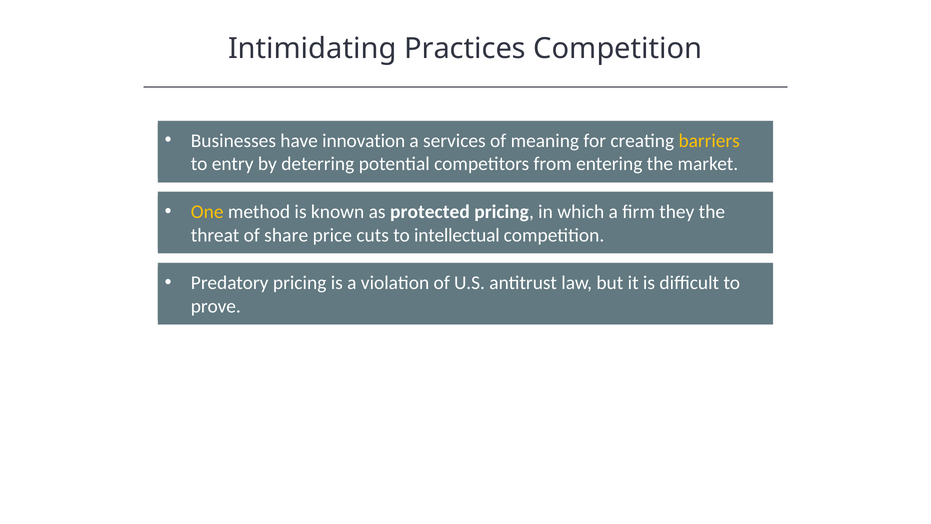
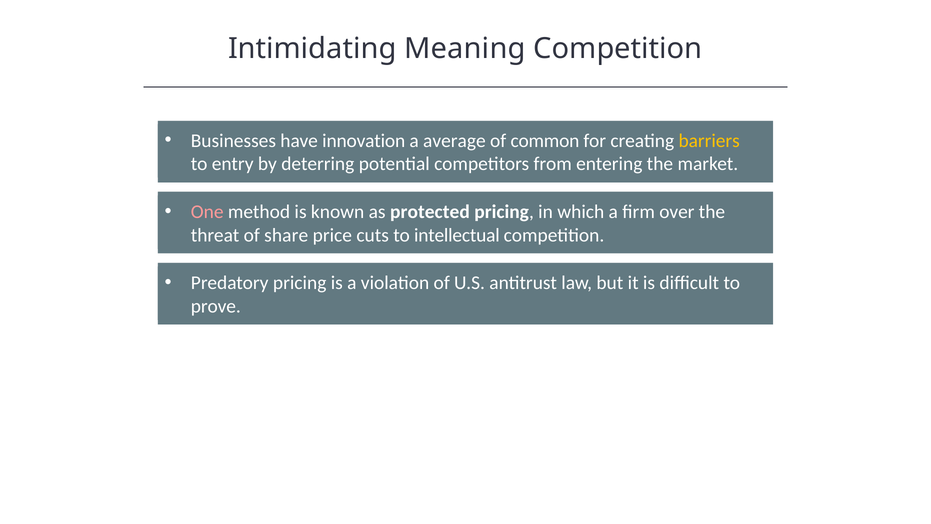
Practices: Practices -> Meaning
services: services -> average
meaning: meaning -> common
One colour: yellow -> pink
they: they -> over
